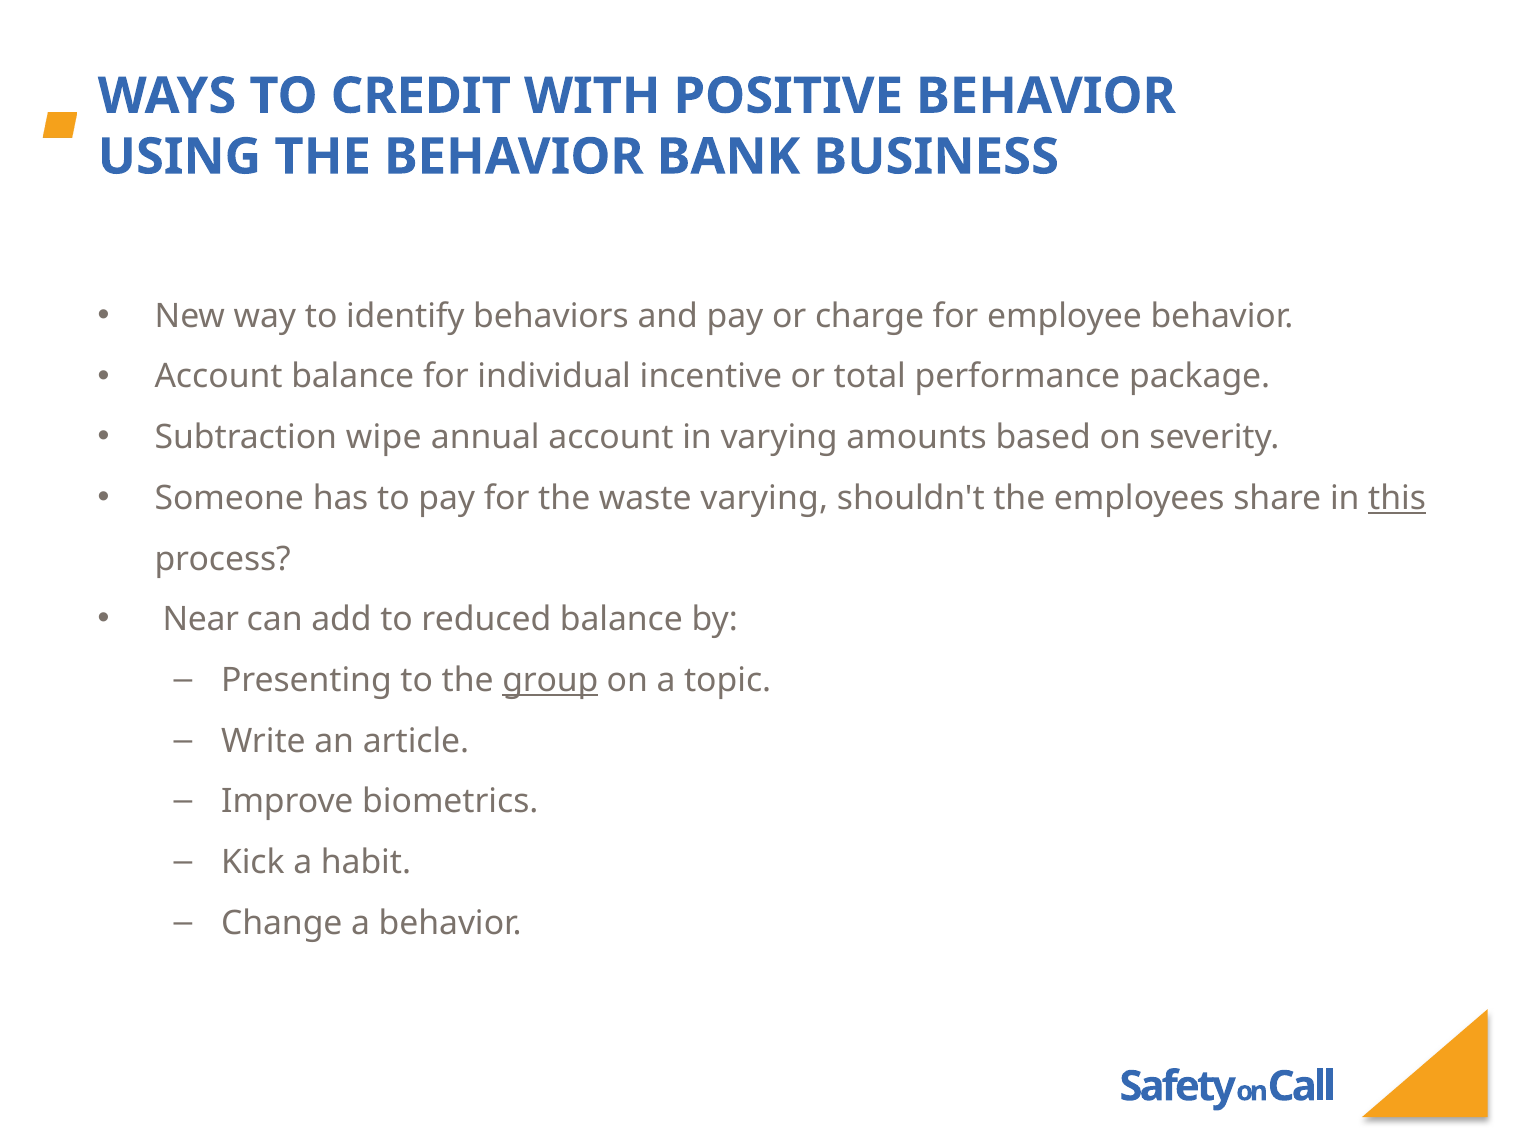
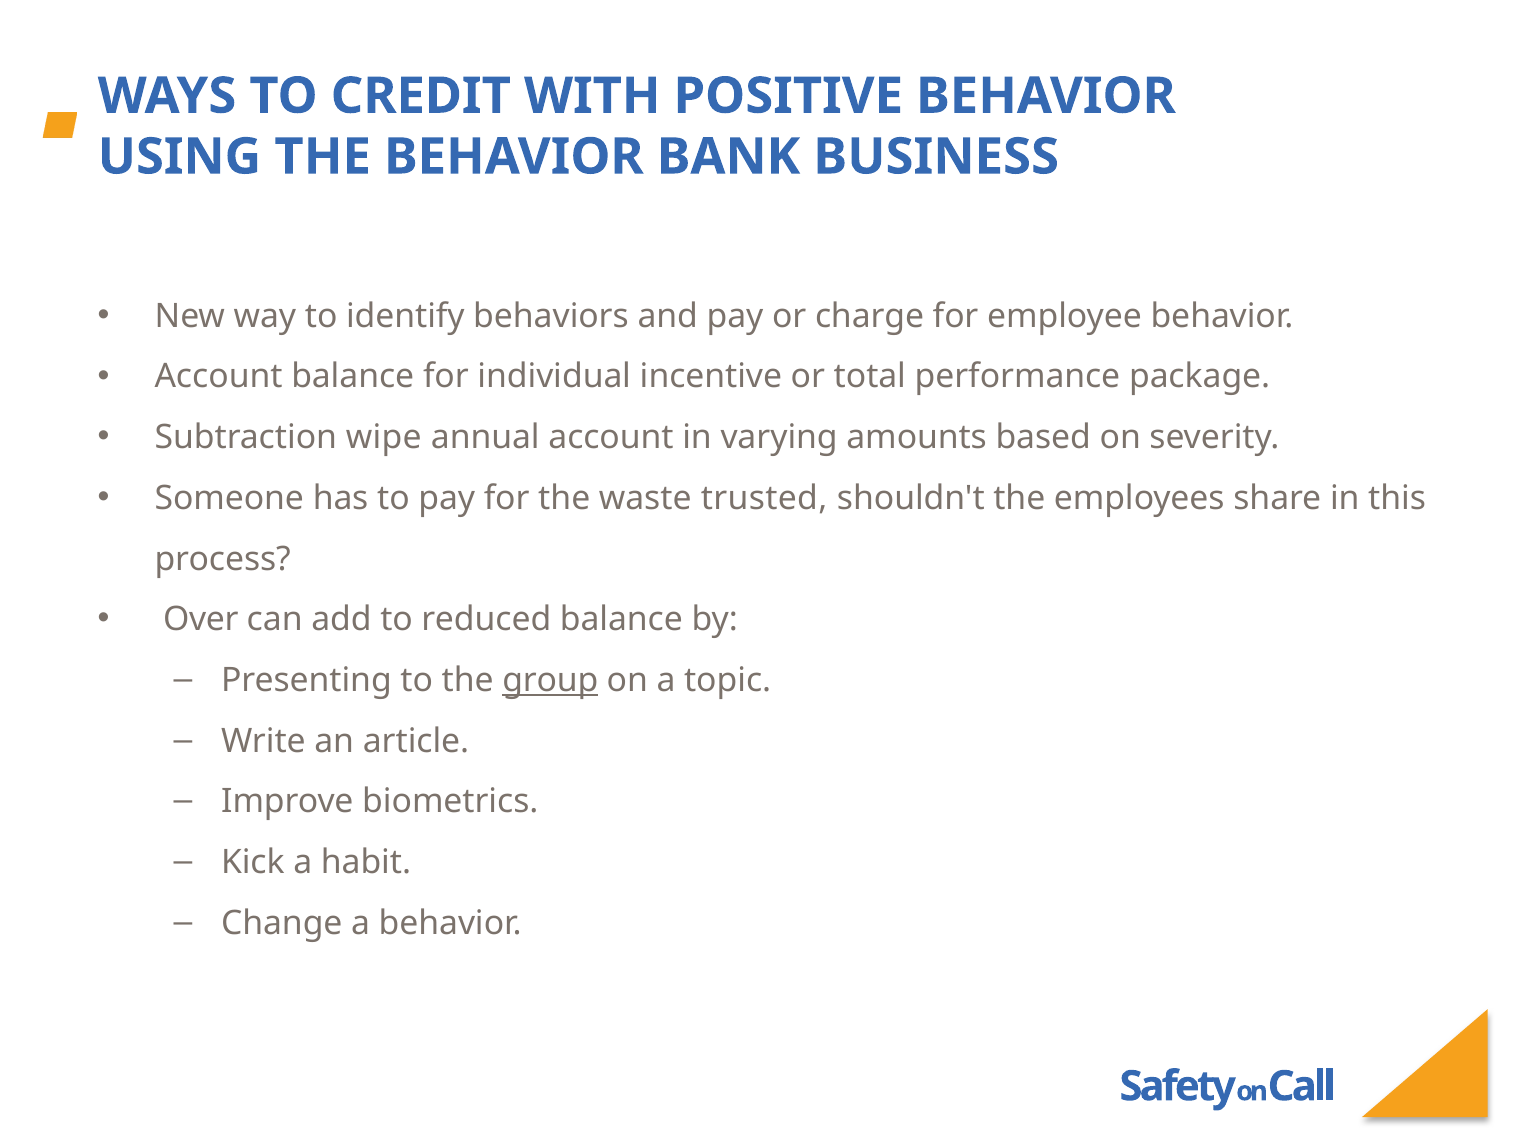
waste varying: varying -> trusted
this underline: present -> none
Near: Near -> Over
